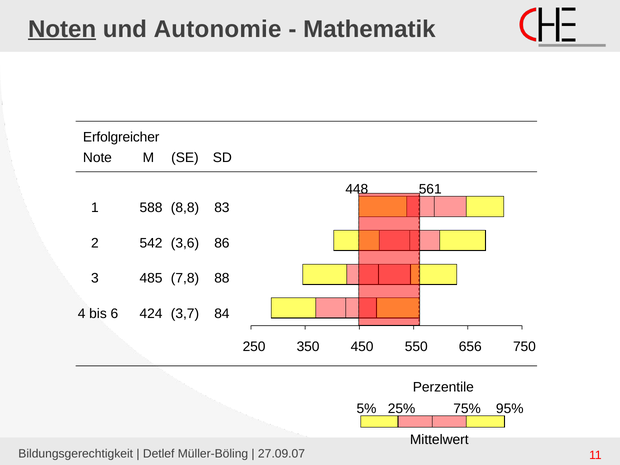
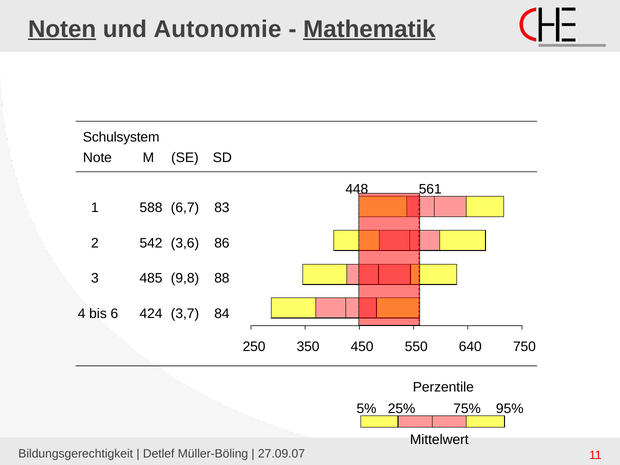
Mathematik underline: none -> present
Erfolgreicher: Erfolgreicher -> Schulsystem
8,8: 8,8 -> 6,7
7,8: 7,8 -> 9,8
656: 656 -> 640
